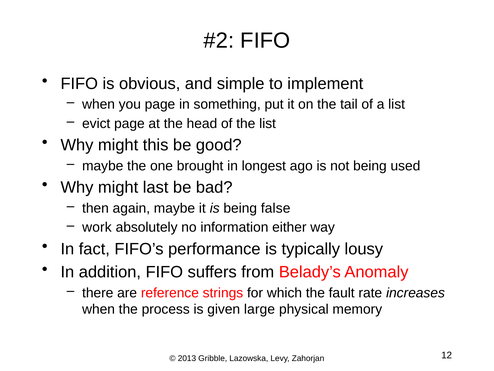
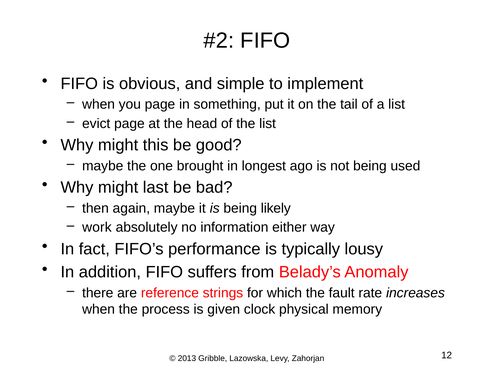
false: false -> likely
large: large -> clock
